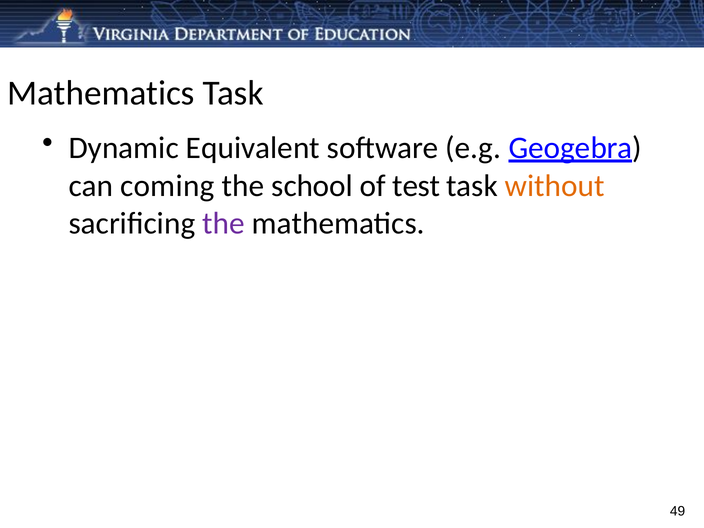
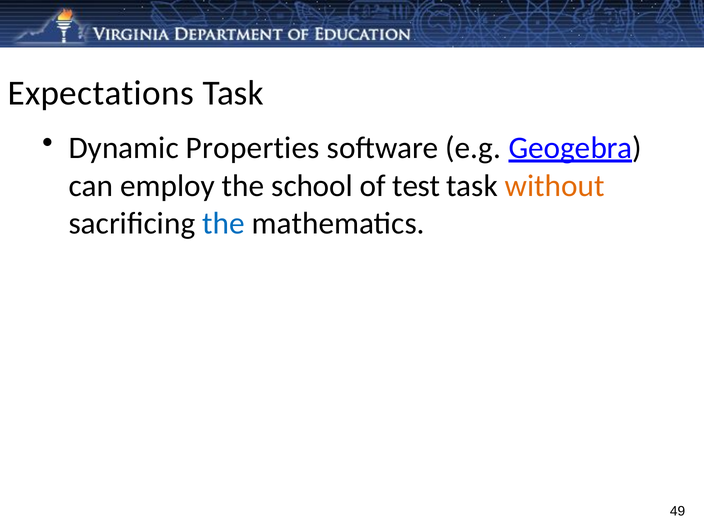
Mathematics at (101, 93): Mathematics -> Expectations
Equivalent: Equivalent -> Properties
coming: coming -> employ
the at (224, 223) colour: purple -> blue
